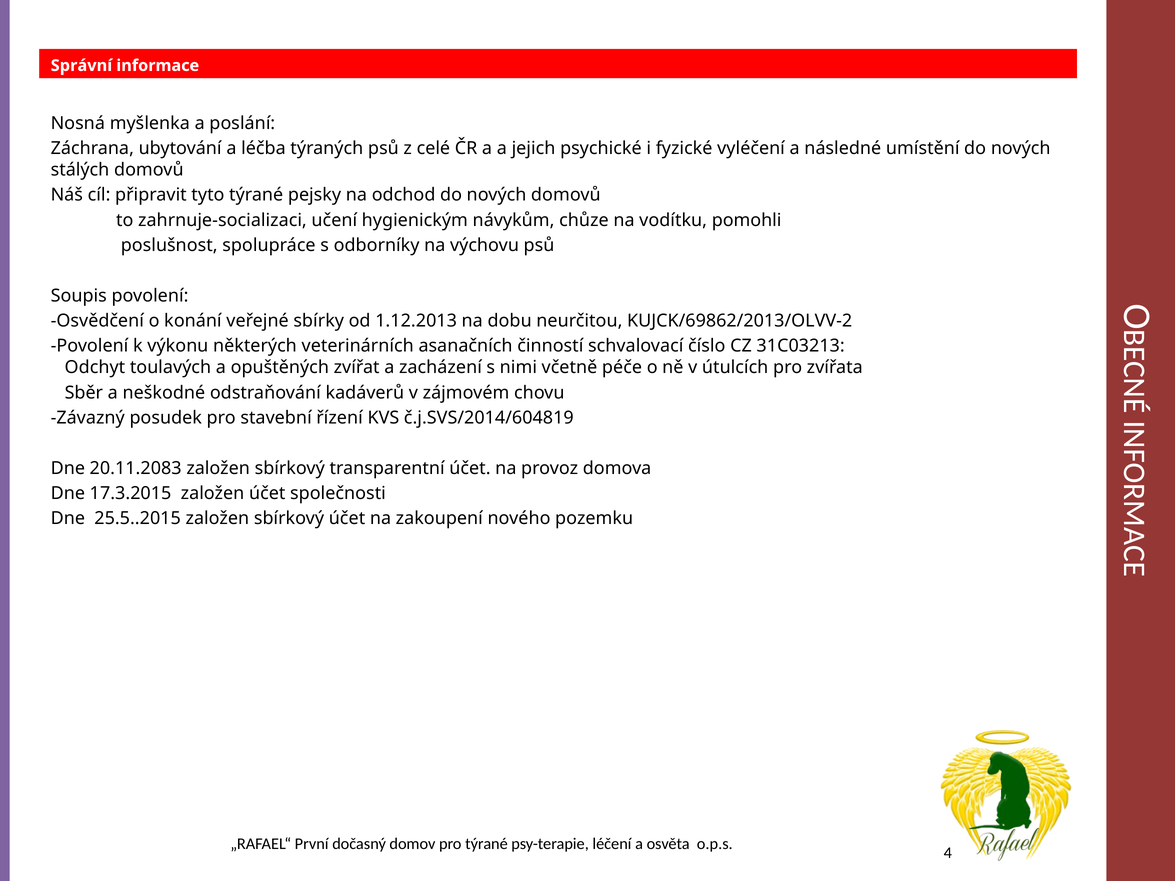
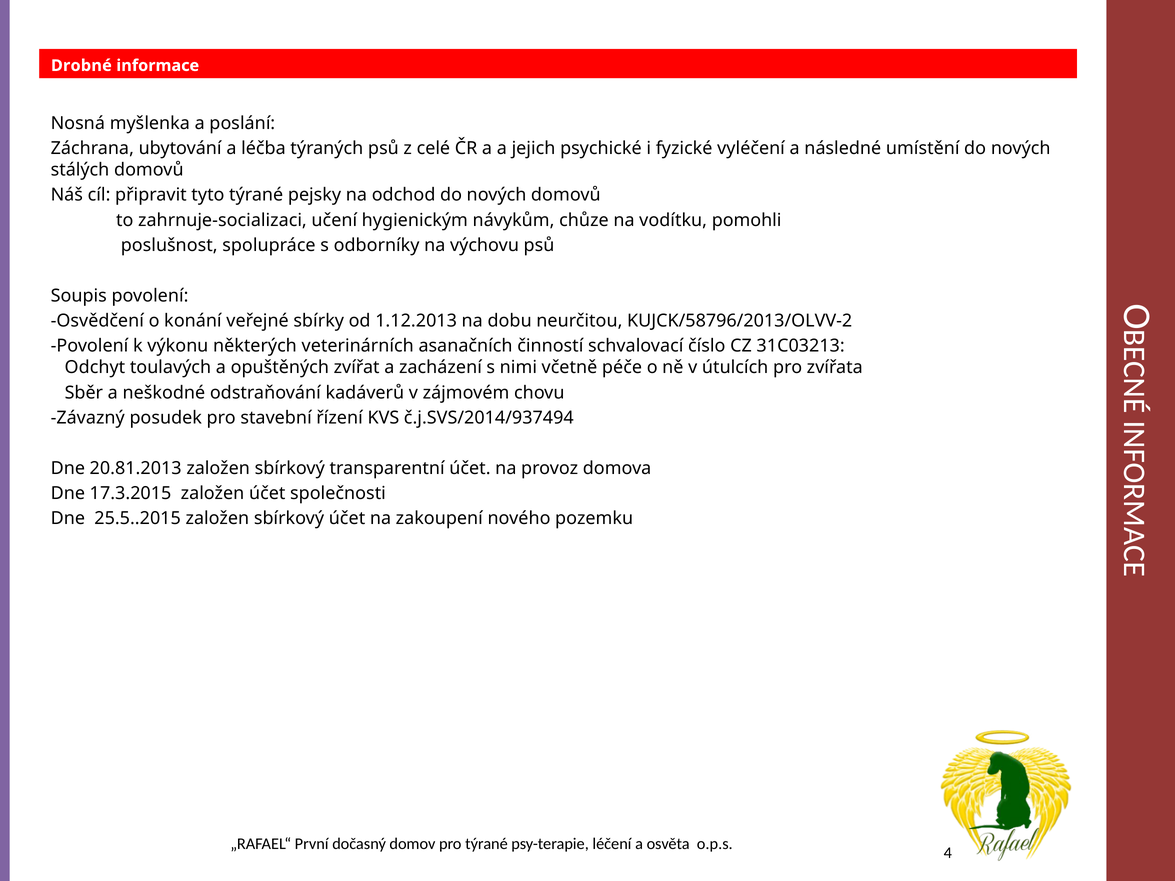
Správní: Správní -> Drobné
KUJCK/69862/2013/OLVV-2: KUJCK/69862/2013/OLVV-2 -> KUJCK/58796/2013/OLVV-2
č.j.SVS/2014/604819: č.j.SVS/2014/604819 -> č.j.SVS/2014/937494
20.11.2083: 20.11.2083 -> 20.81.2013
